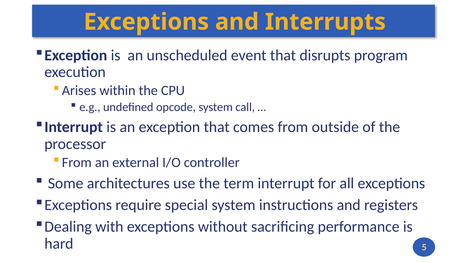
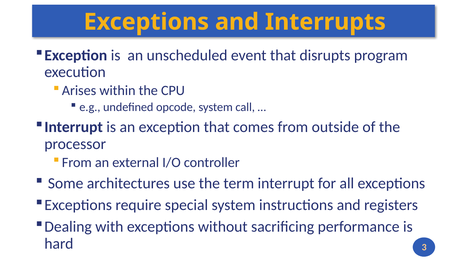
5: 5 -> 3
